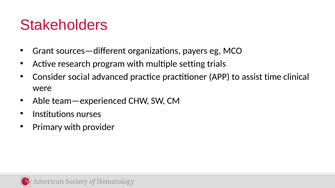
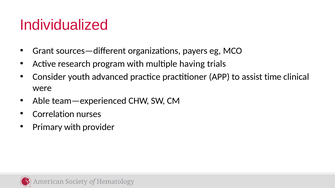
Stakeholders: Stakeholders -> Individualized
setting: setting -> having
social: social -> youth
Institutions: Institutions -> Correlation
